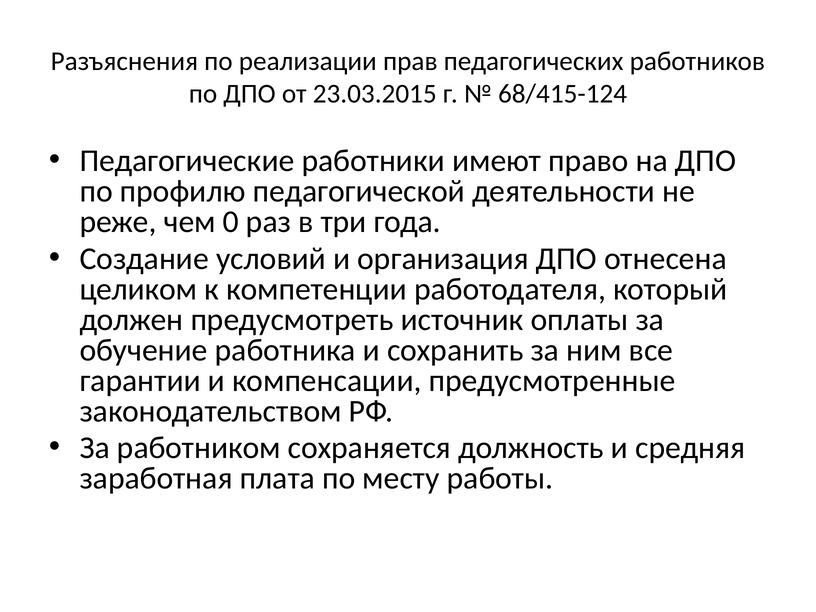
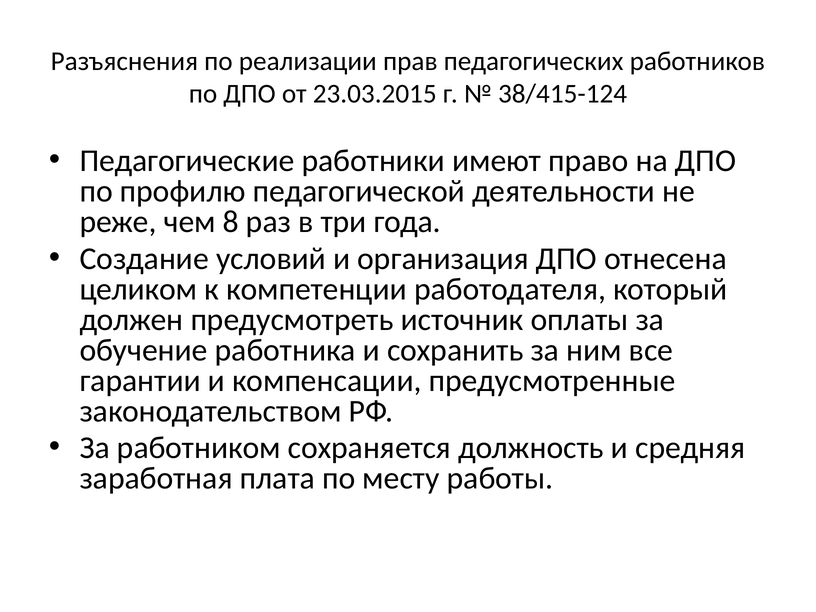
68/415-124: 68/415-124 -> 38/415-124
0: 0 -> 8
